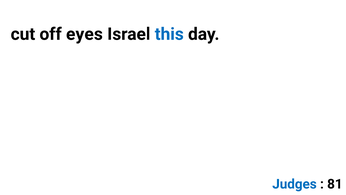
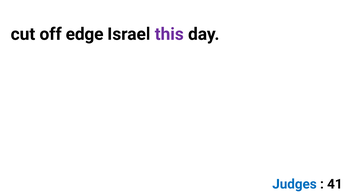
eyes: eyes -> edge
this colour: blue -> purple
81: 81 -> 41
